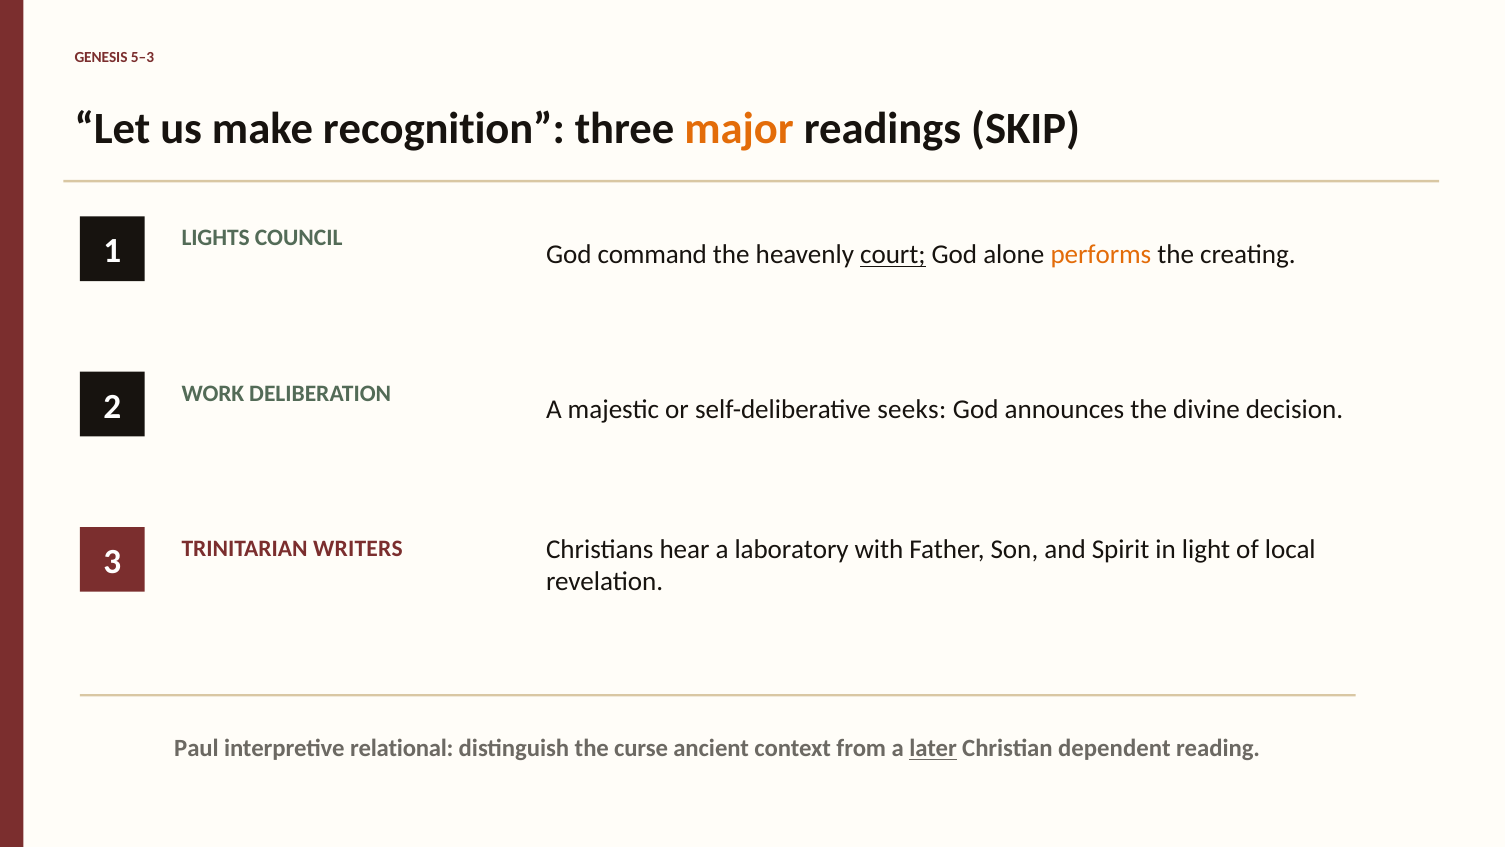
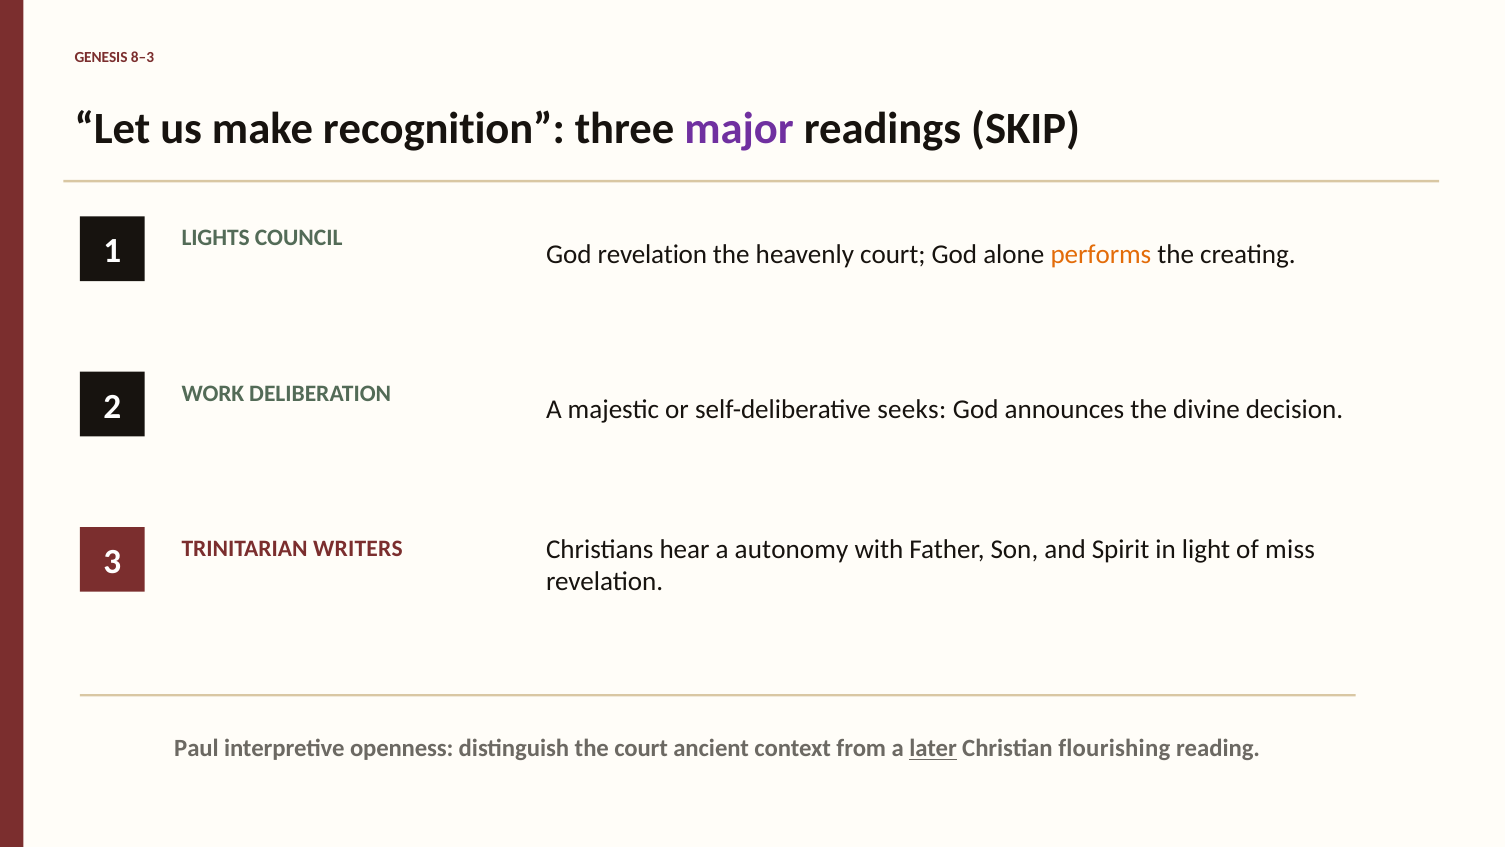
5–3: 5–3 -> 8–3
major colour: orange -> purple
God command: command -> revelation
court at (893, 255) underline: present -> none
laboratory: laboratory -> autonomy
local: local -> miss
relational: relational -> openness
the curse: curse -> court
dependent: dependent -> flourishing
